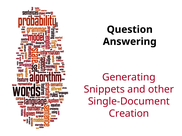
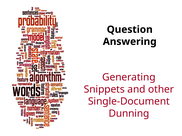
Creation: Creation -> Dunning
